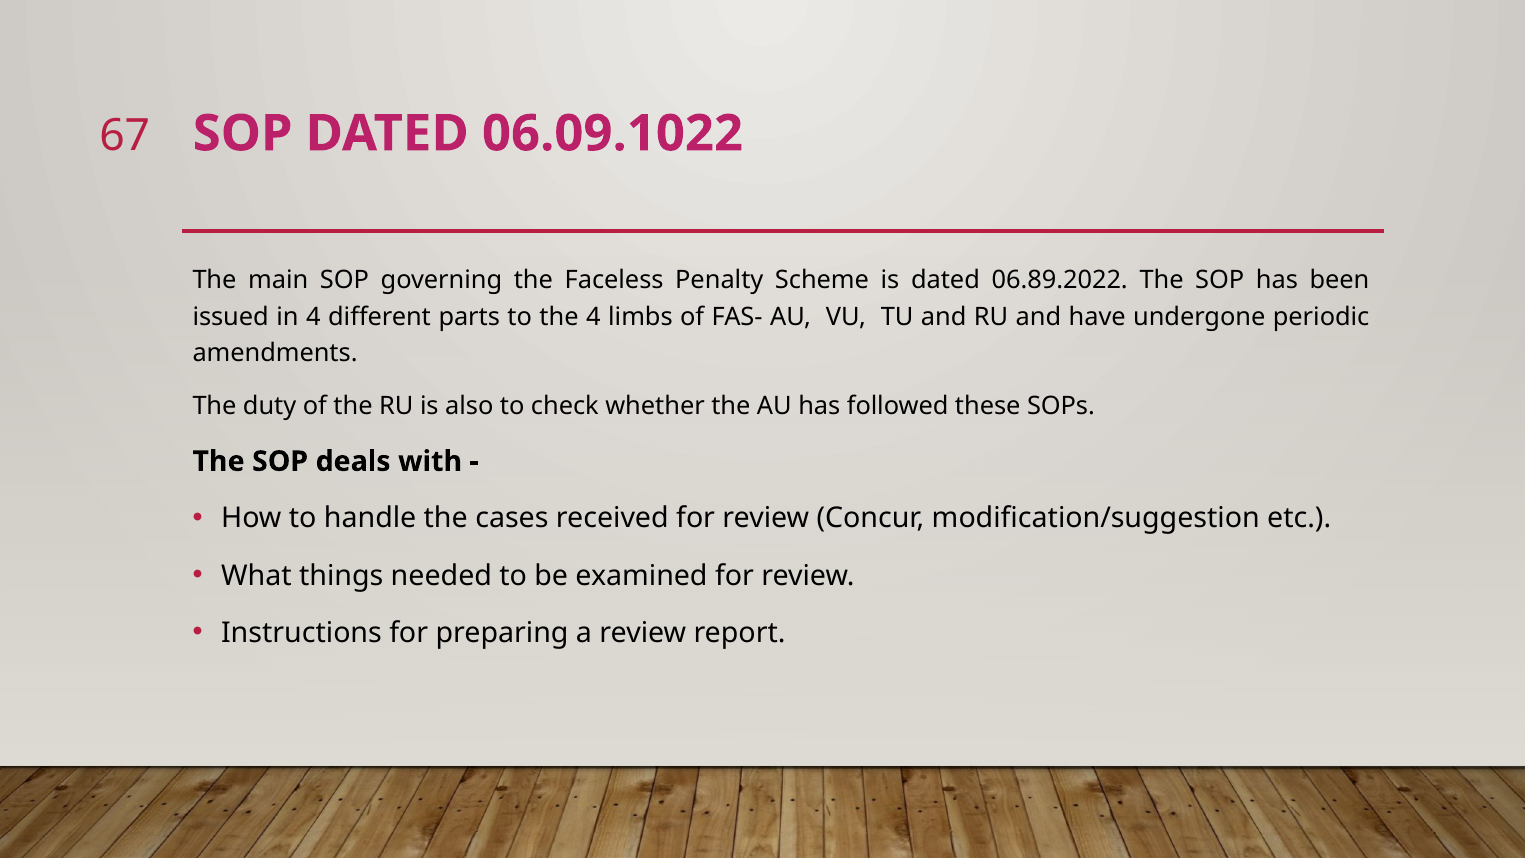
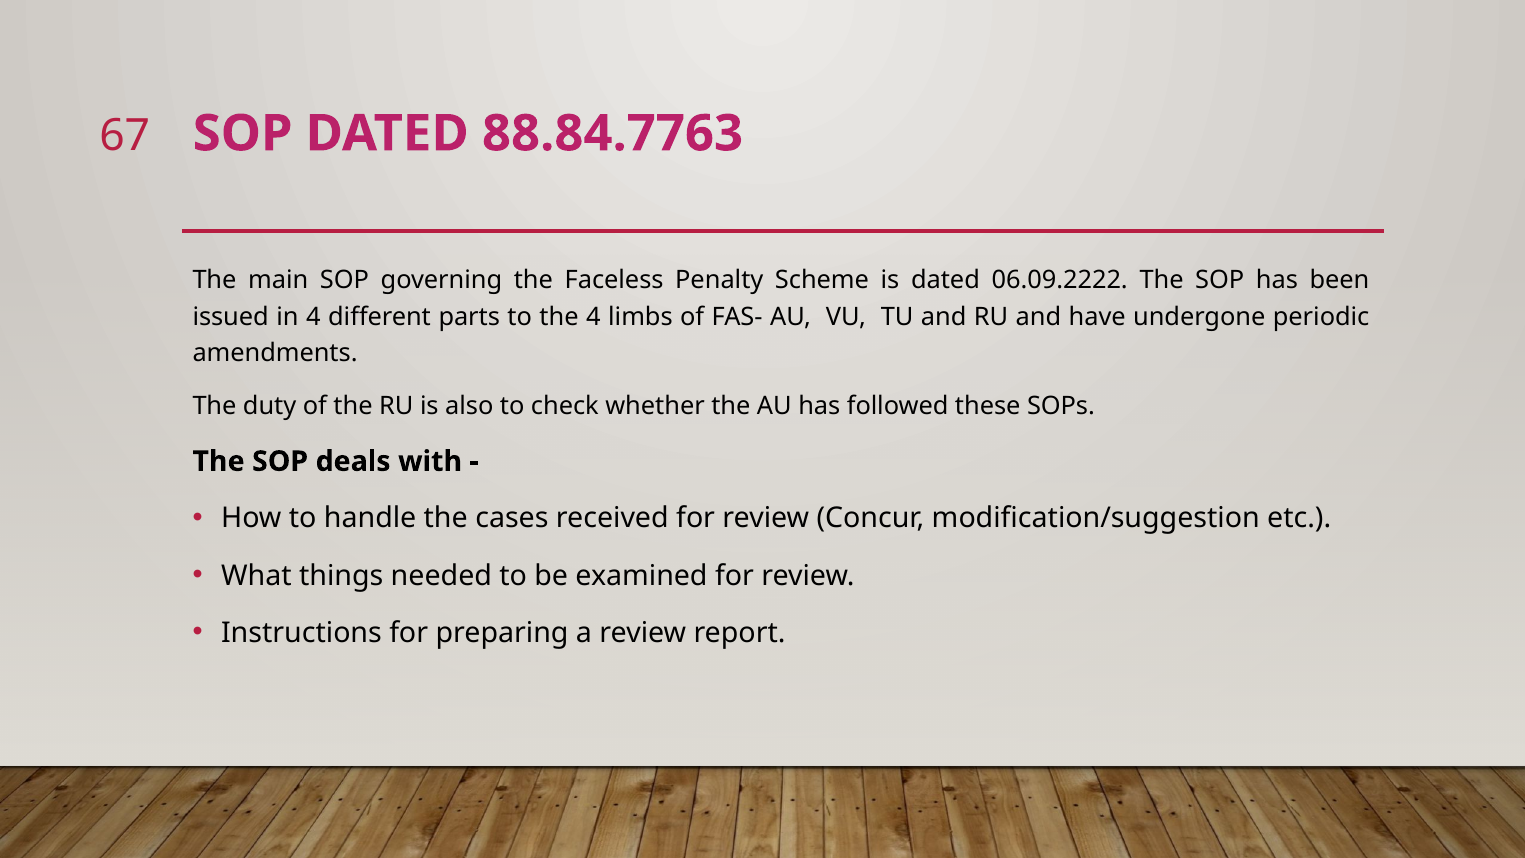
06.09.1022: 06.09.1022 -> 88.84.7763
06.89.2022: 06.89.2022 -> 06.09.2222
